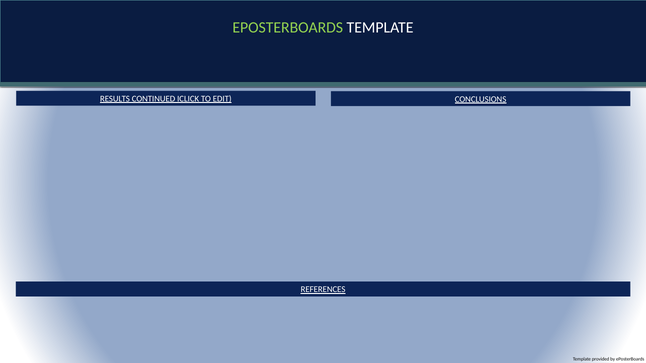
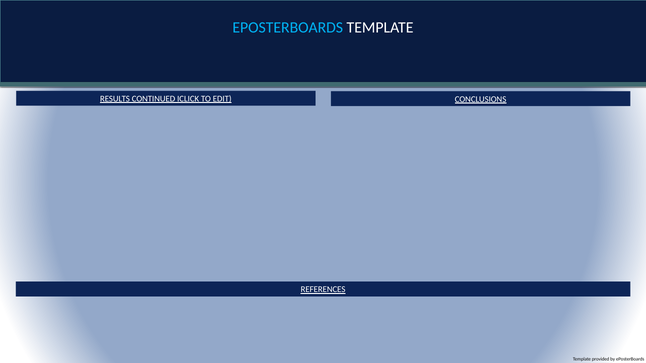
EPOSTERBOARDS at (288, 27) colour: light green -> light blue
